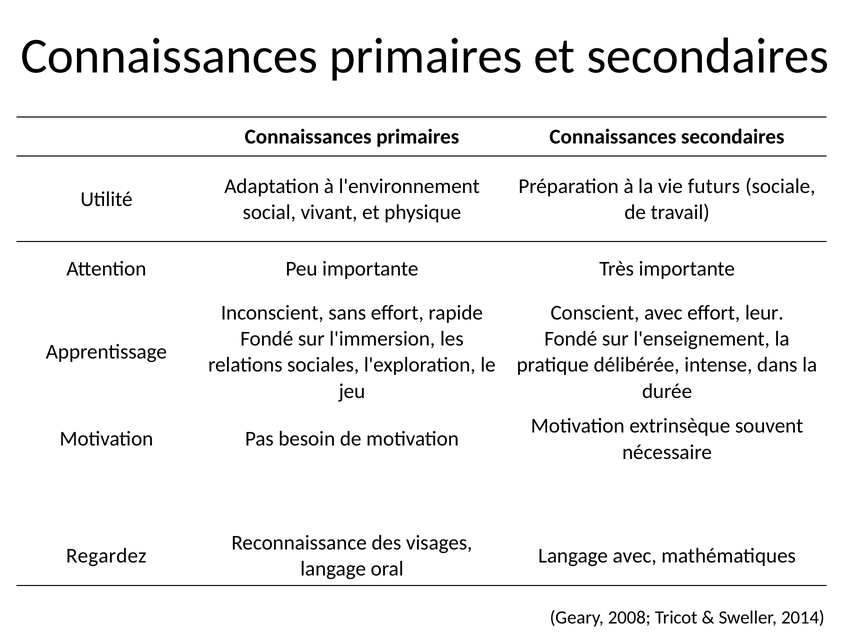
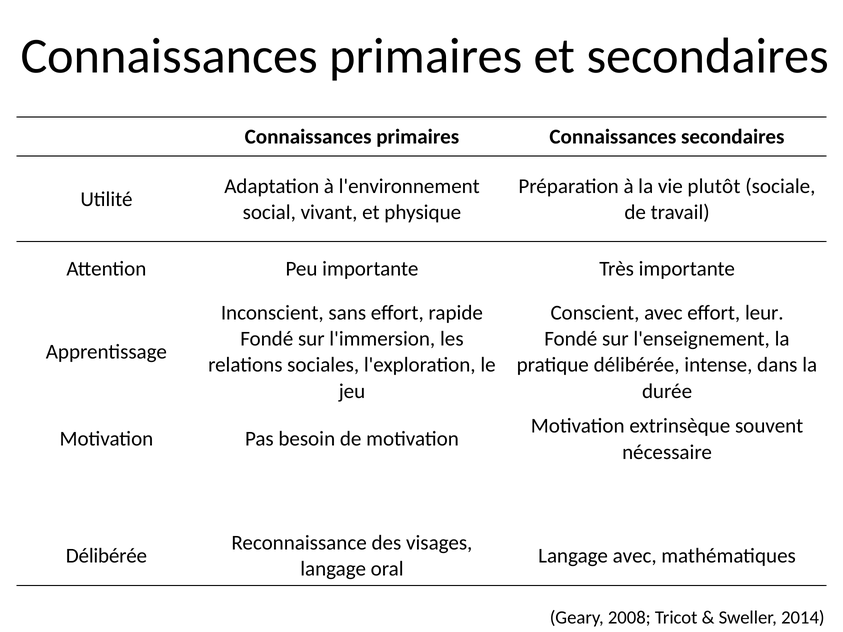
futurs: futurs -> plutôt
Regardez at (106, 556): Regardez -> Délibérée
